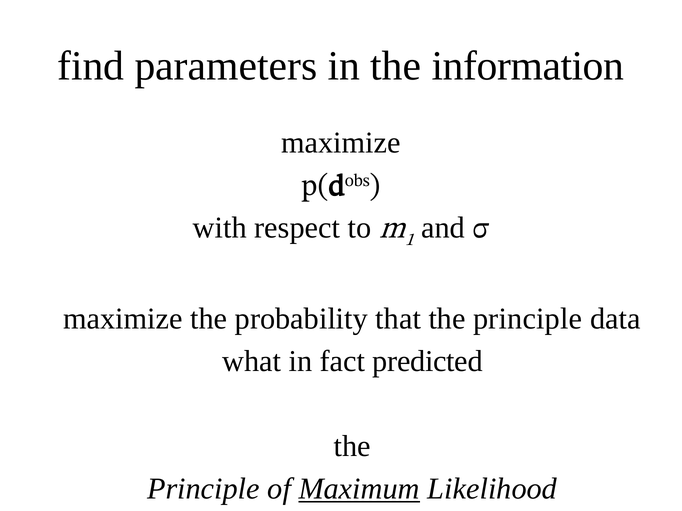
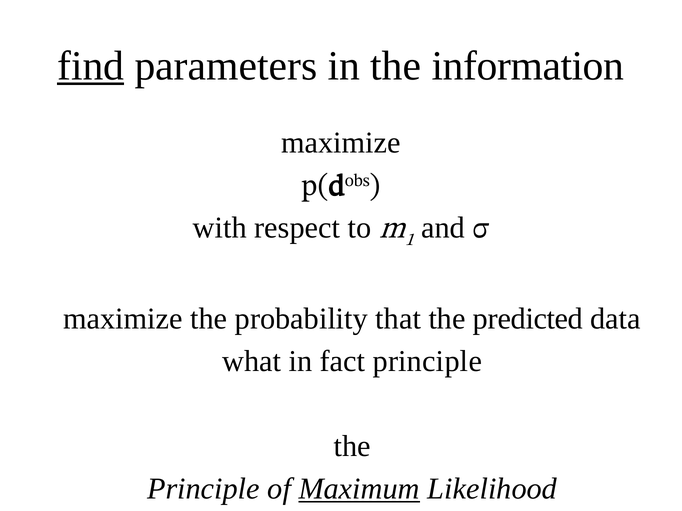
find underline: none -> present
that the principle: principle -> predicted
fact predicted: predicted -> principle
